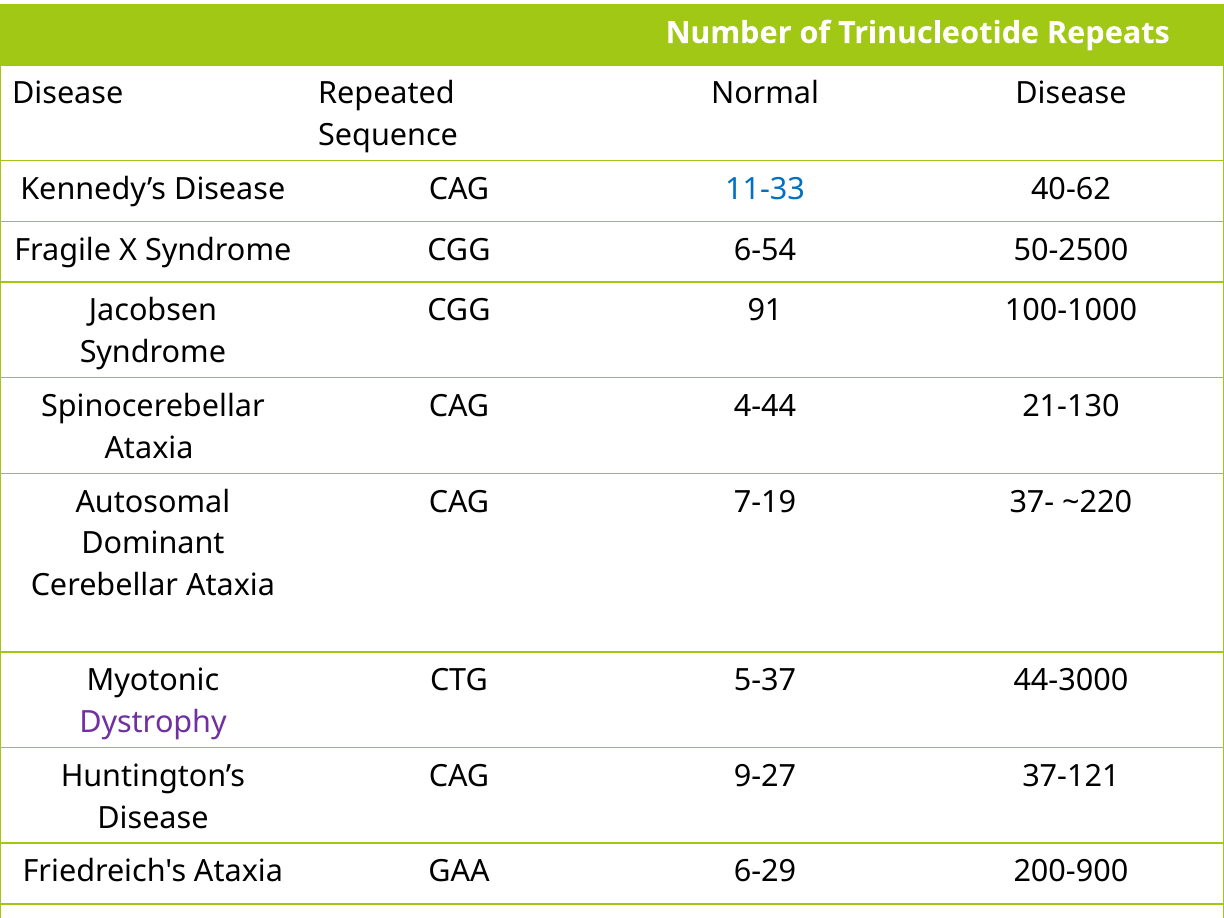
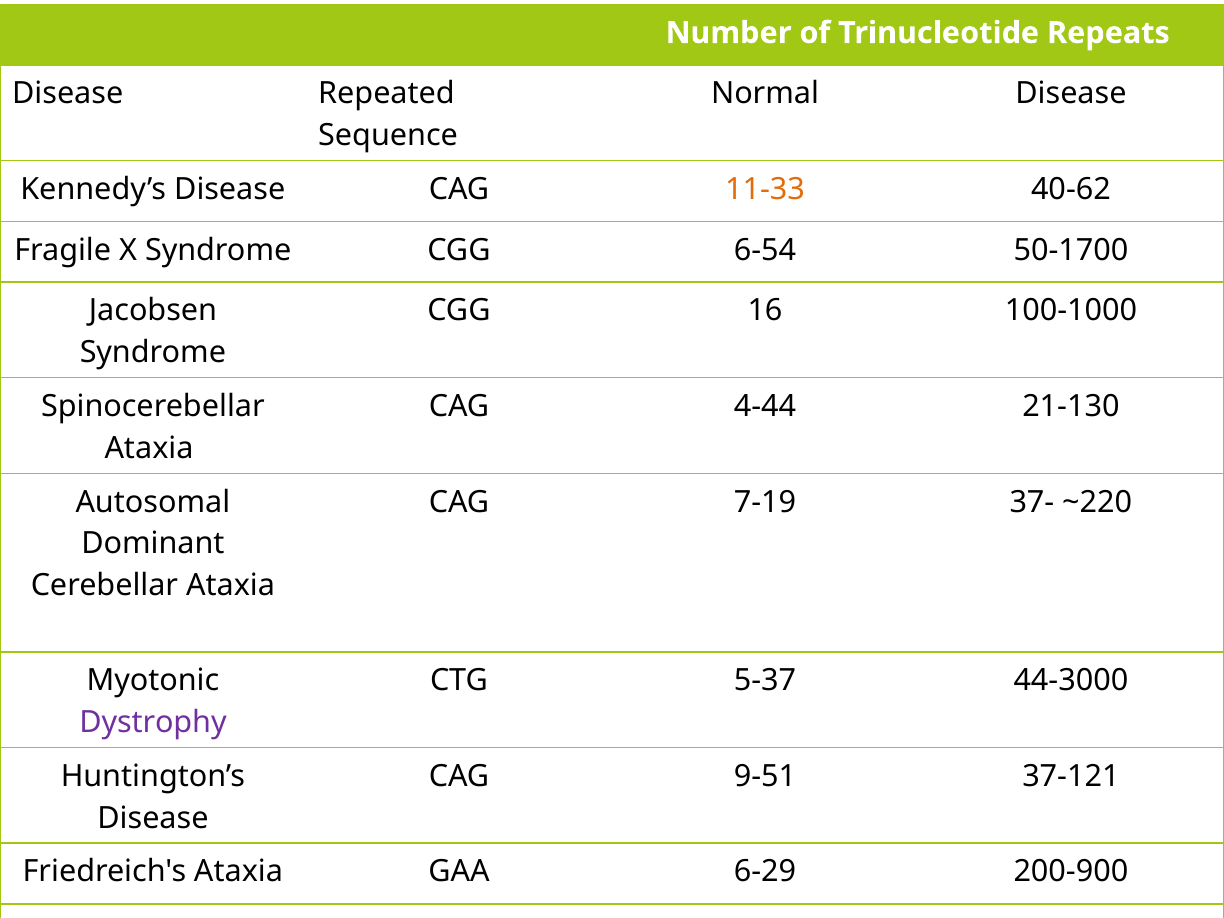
11-33 colour: blue -> orange
50-2500: 50-2500 -> 50-1700
91: 91 -> 16
9-27: 9-27 -> 9-51
